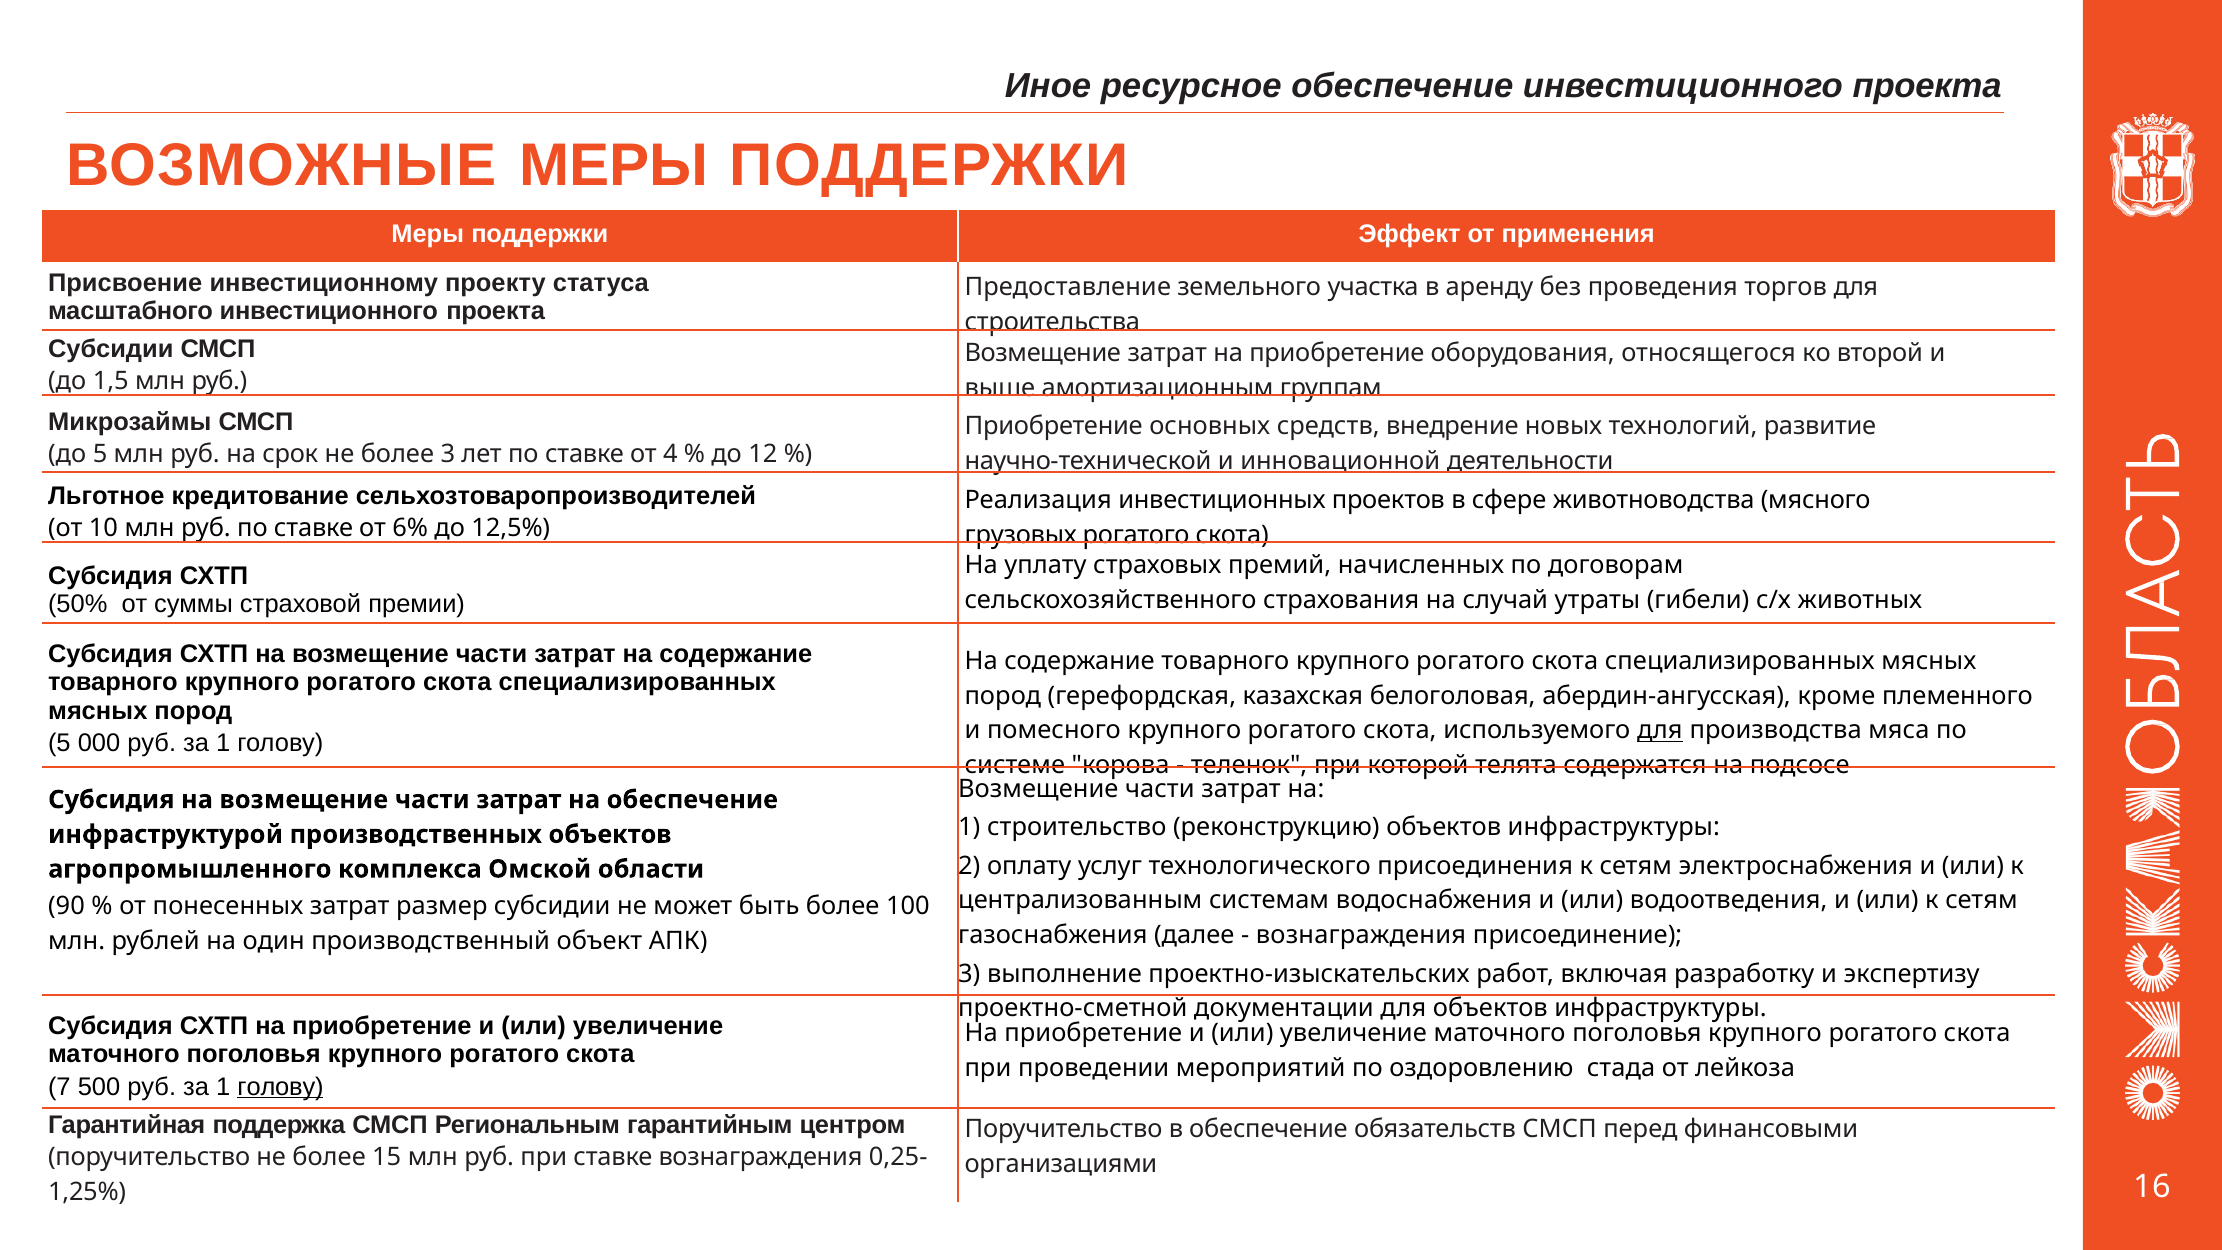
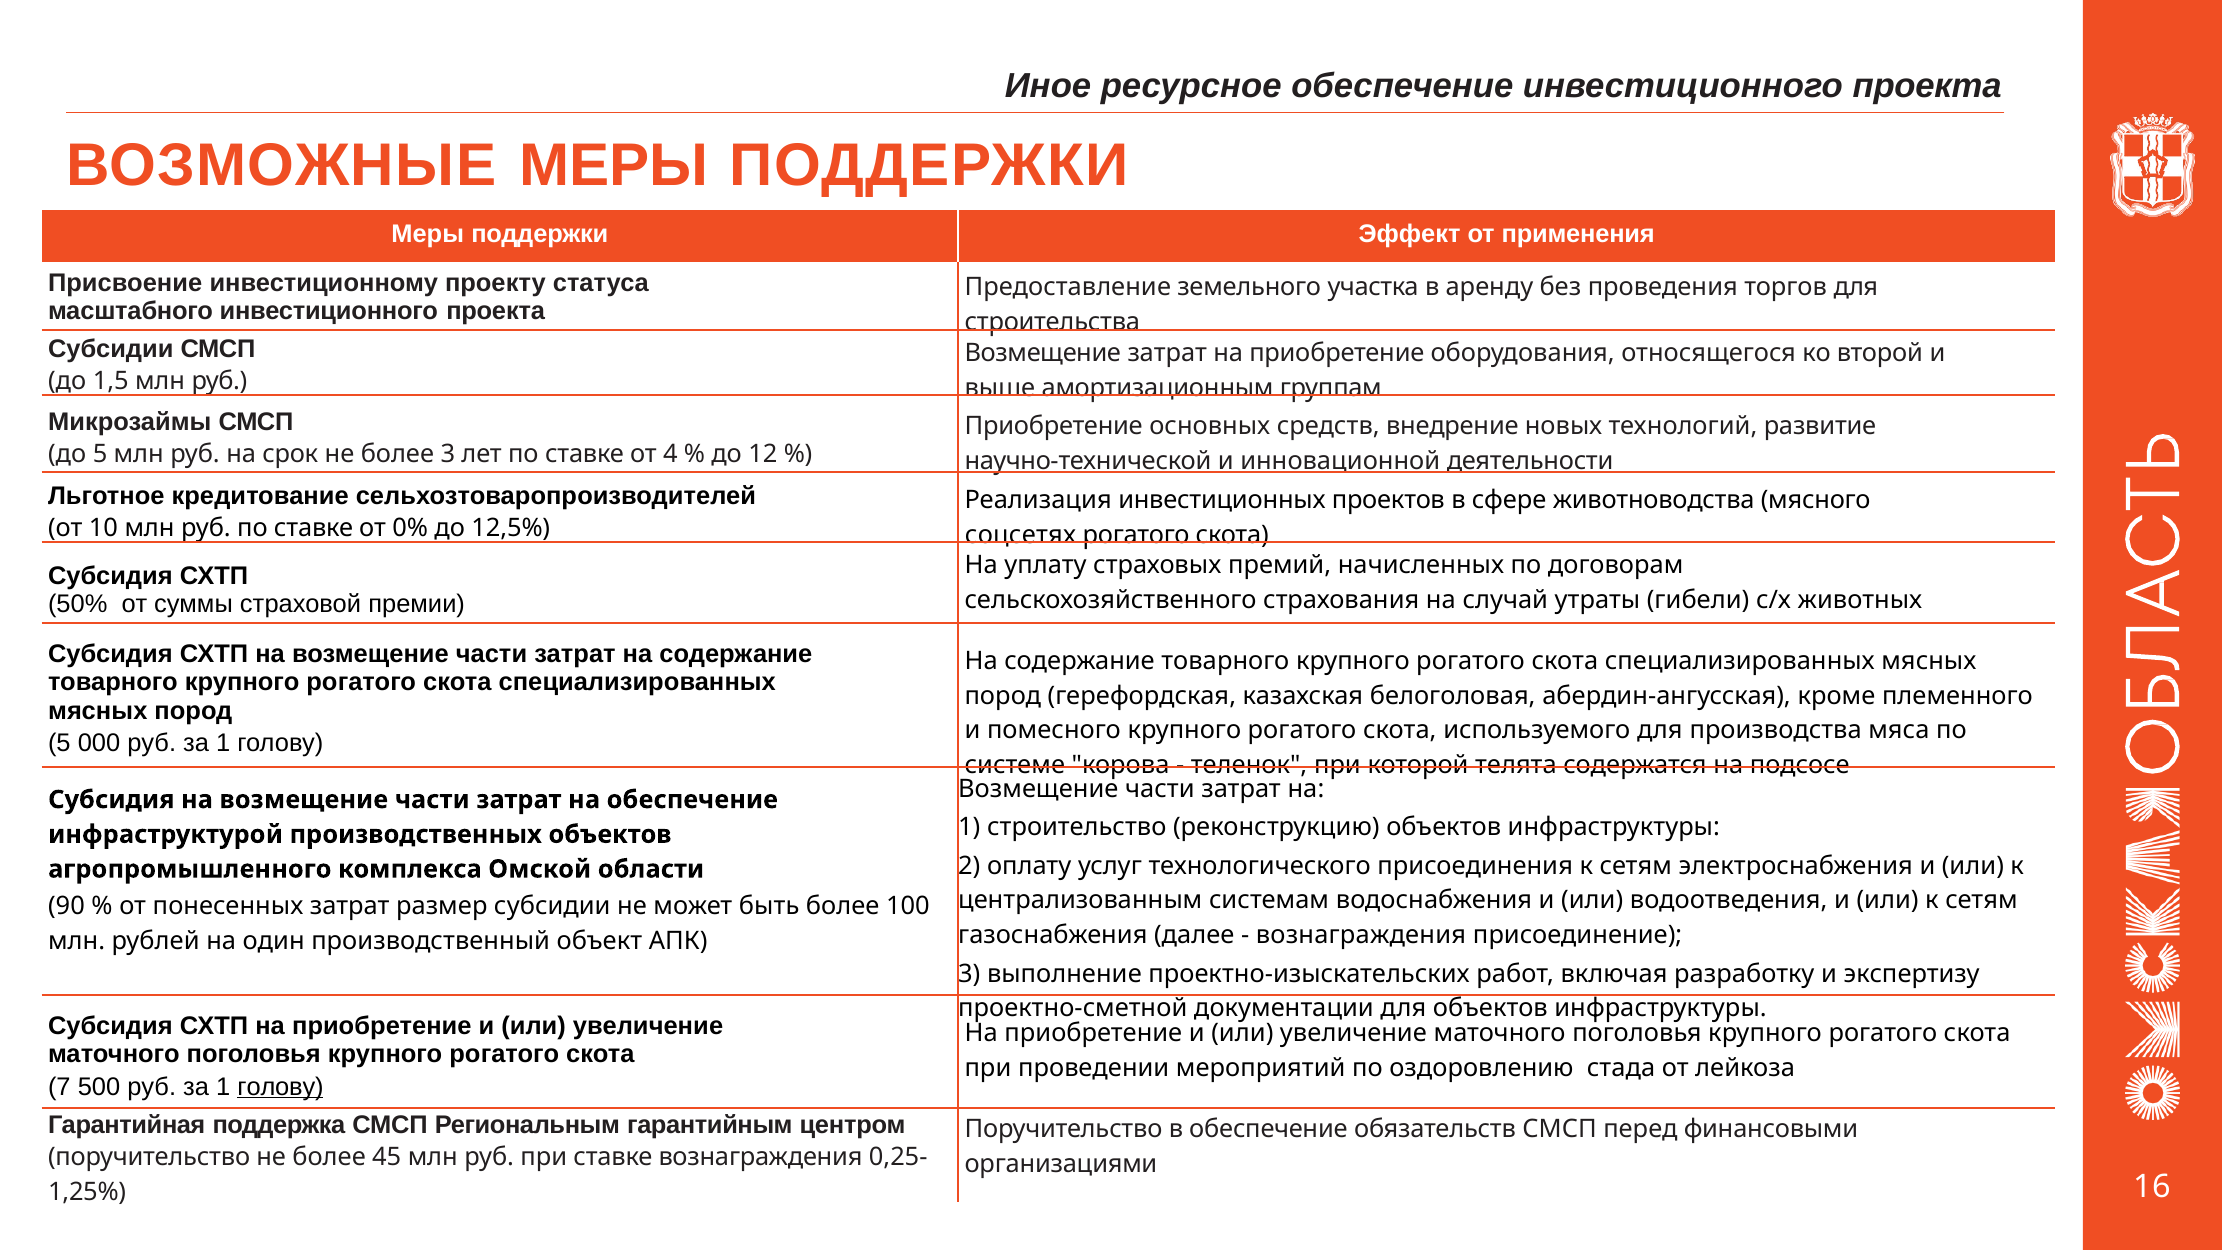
6%: 6% -> 0%
грузовых: грузовых -> соцсетях
для at (1660, 730) underline: present -> none
15: 15 -> 45
